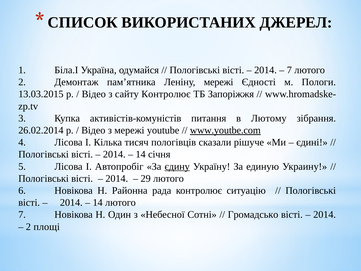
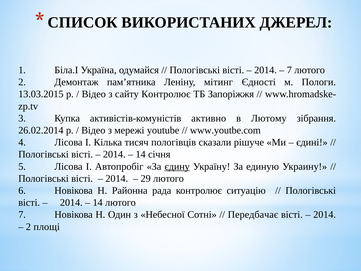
Леніну мережі: мережі -> мітинг
питання: питання -> активно
www.youtbe.com underline: present -> none
Громадсько: Громадсько -> Передбачає
